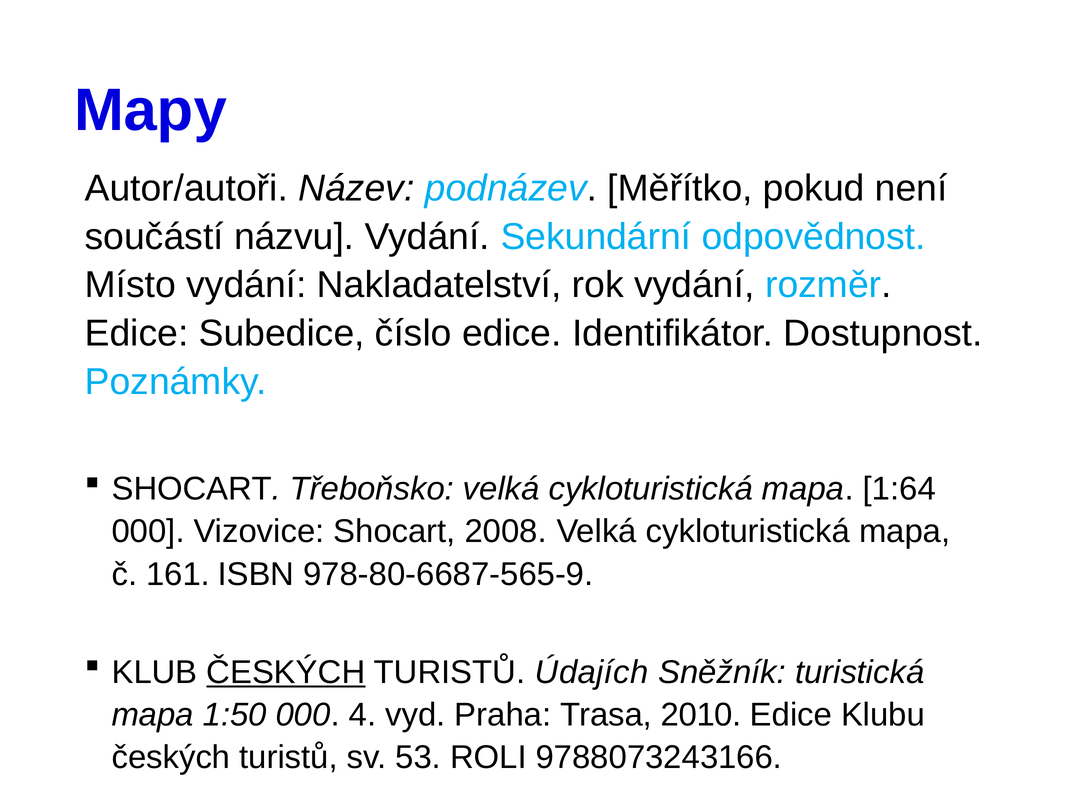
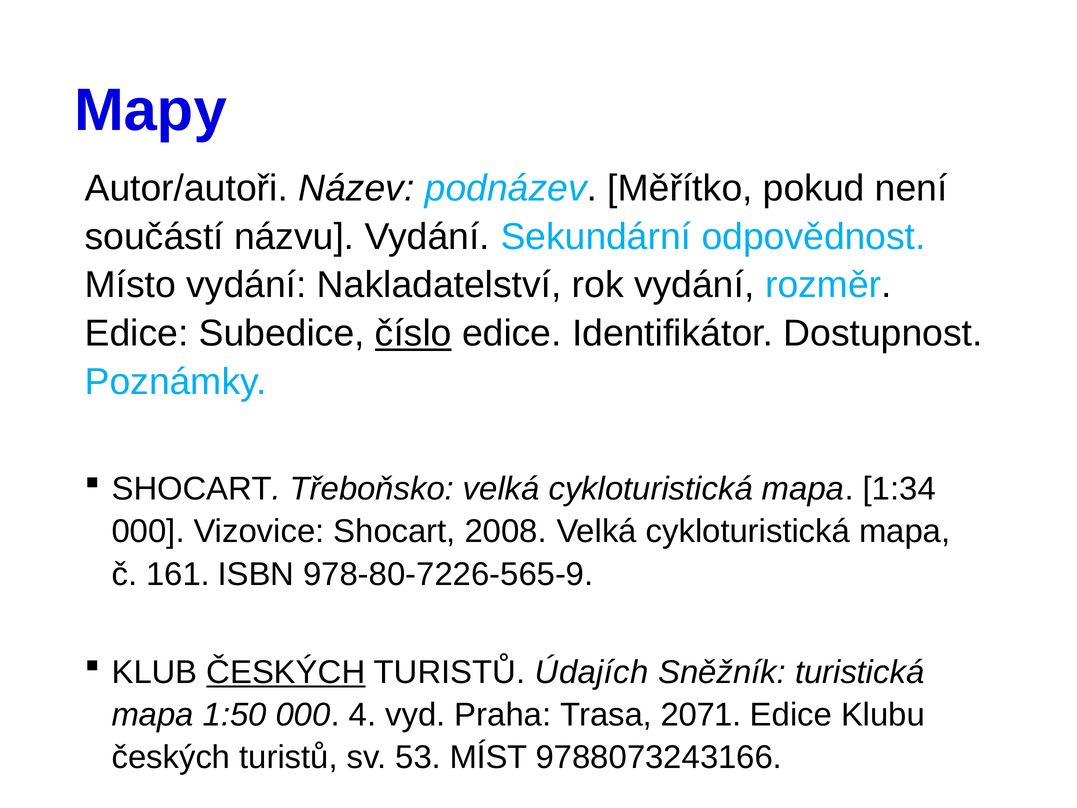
číslo underline: none -> present
1:64: 1:64 -> 1:34
978-80-6687-565-9: 978-80-6687-565-9 -> 978-80-7226-565-9
2010: 2010 -> 2071
ROLI: ROLI -> MÍST
